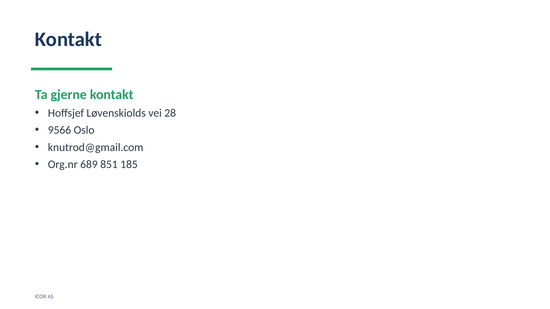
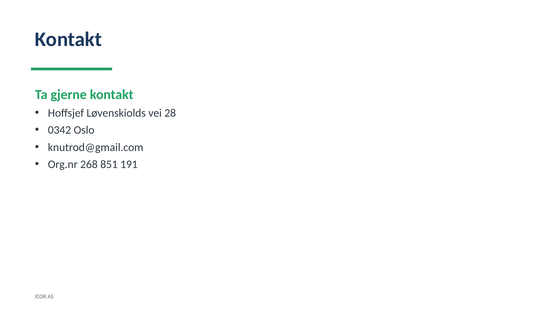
9566: 9566 -> 0342
689: 689 -> 268
185: 185 -> 191
